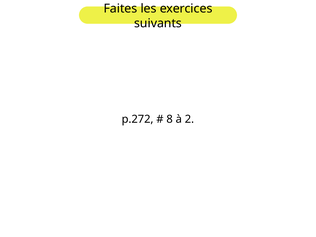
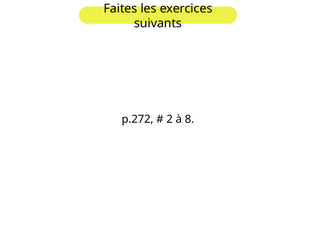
8: 8 -> 2
2: 2 -> 8
